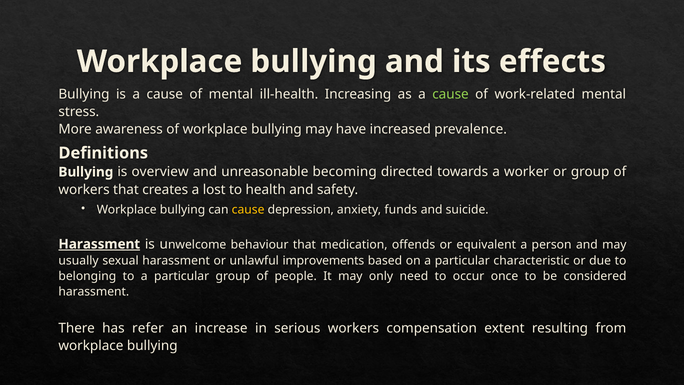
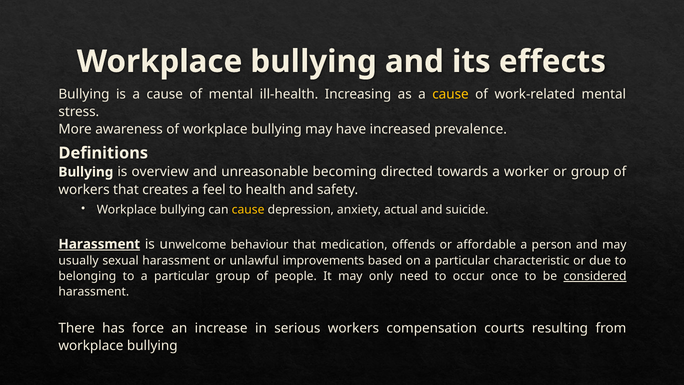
cause at (451, 94) colour: light green -> yellow
lost: lost -> feel
funds: funds -> actual
equivalent: equivalent -> affordable
considered underline: none -> present
refer: refer -> force
extent: extent -> courts
